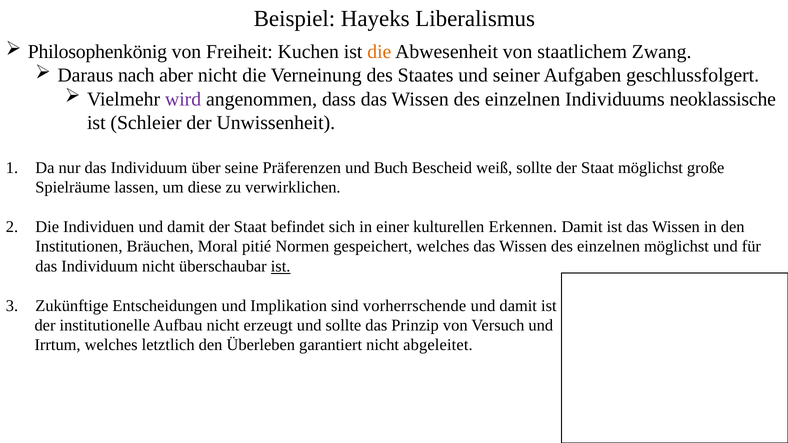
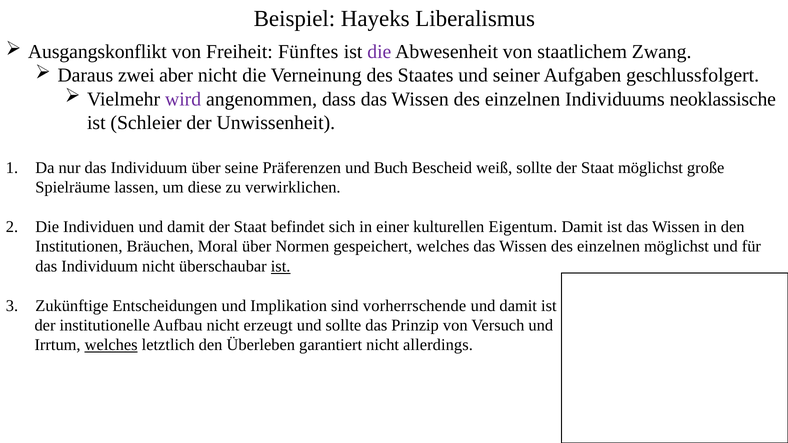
Philosophenkönig: Philosophenkönig -> Ausgangskonflikt
Kuchen: Kuchen -> Fünftes
die at (379, 52) colour: orange -> purple
nach: nach -> zwei
Erkennen: Erkennen -> Eigentum
Moral pitié: pitié -> über
welches at (111, 345) underline: none -> present
abgeleitet: abgeleitet -> allerdings
